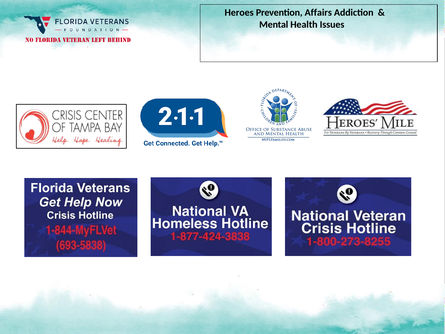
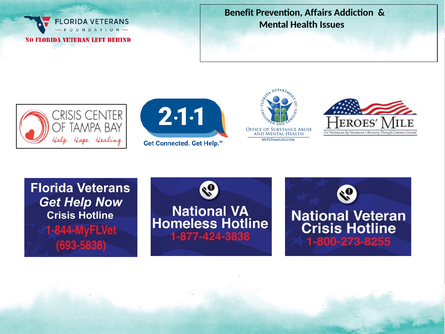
Heroes: Heroes -> Benefit
